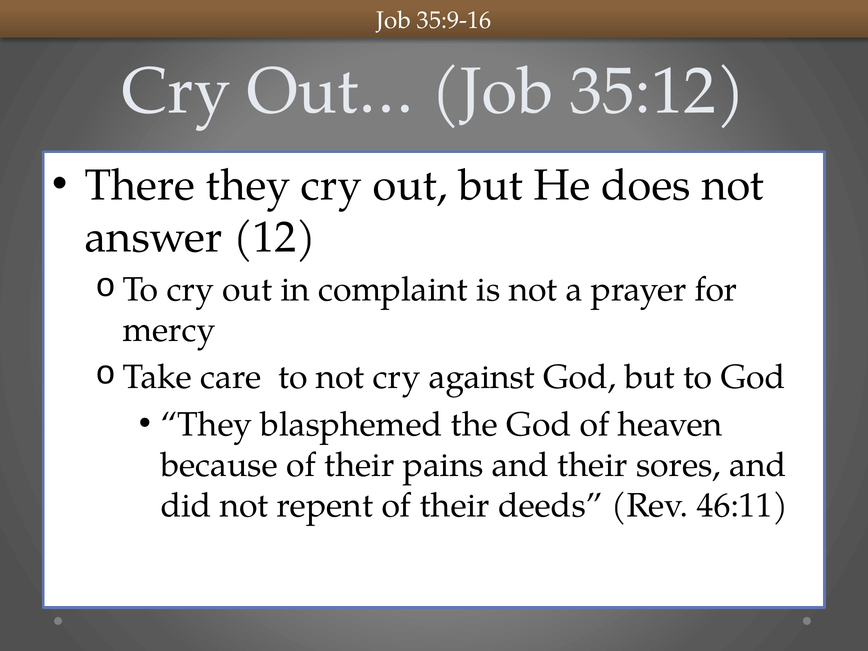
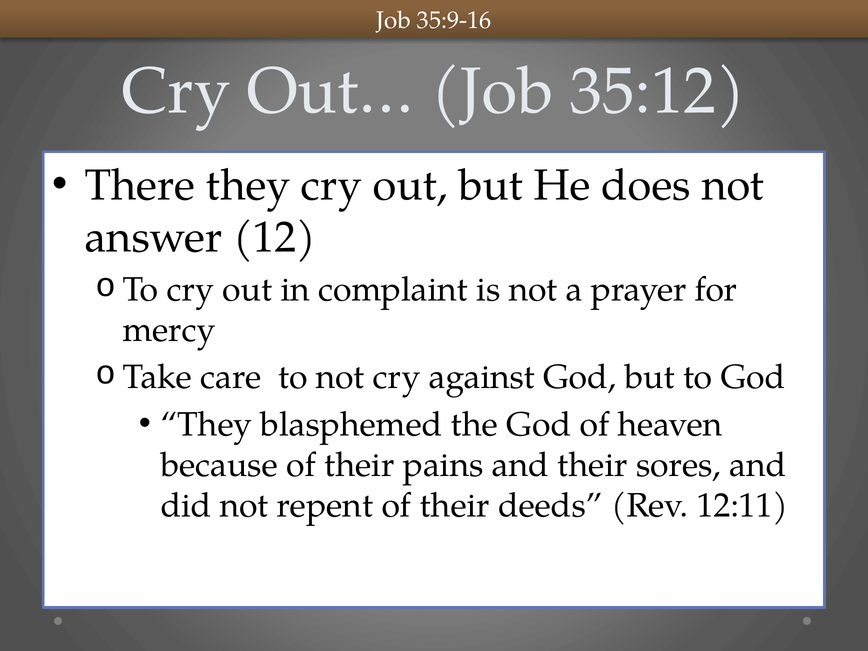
46:11: 46:11 -> 12:11
